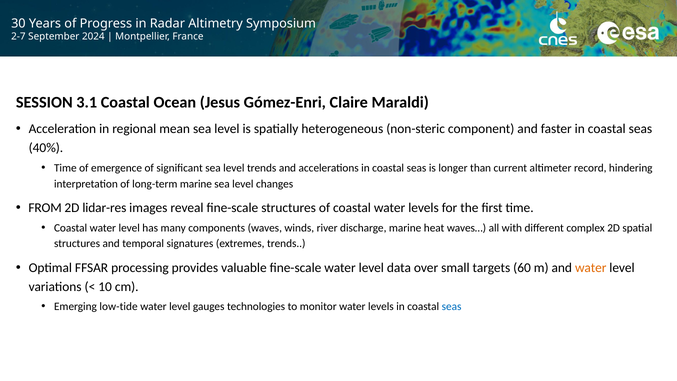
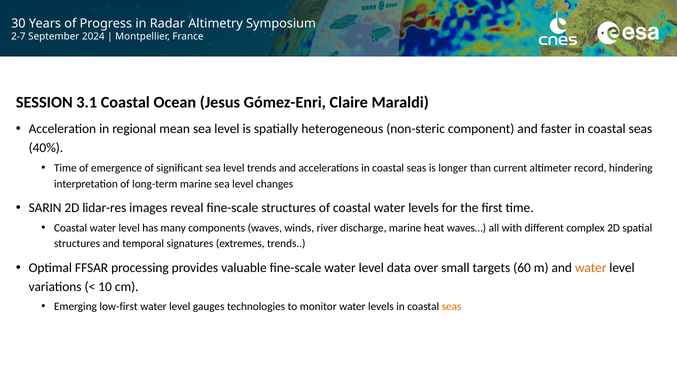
FROM: FROM -> SARIN
low-tide: low-tide -> low-first
seas at (452, 307) colour: blue -> orange
